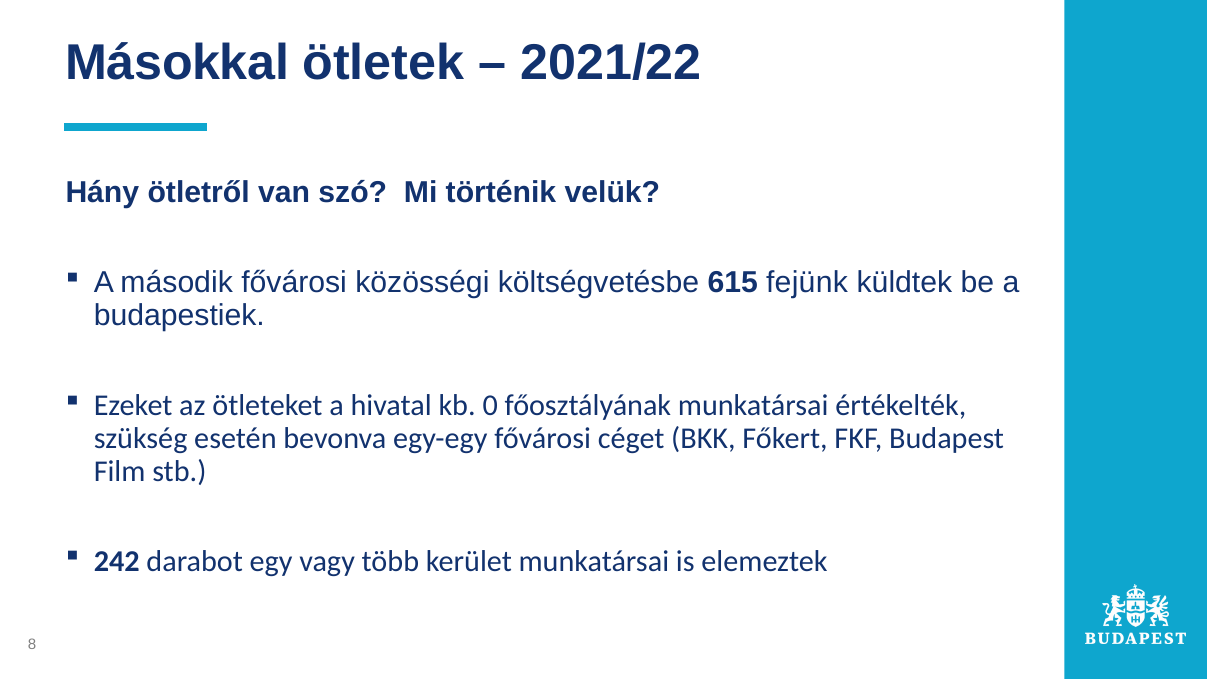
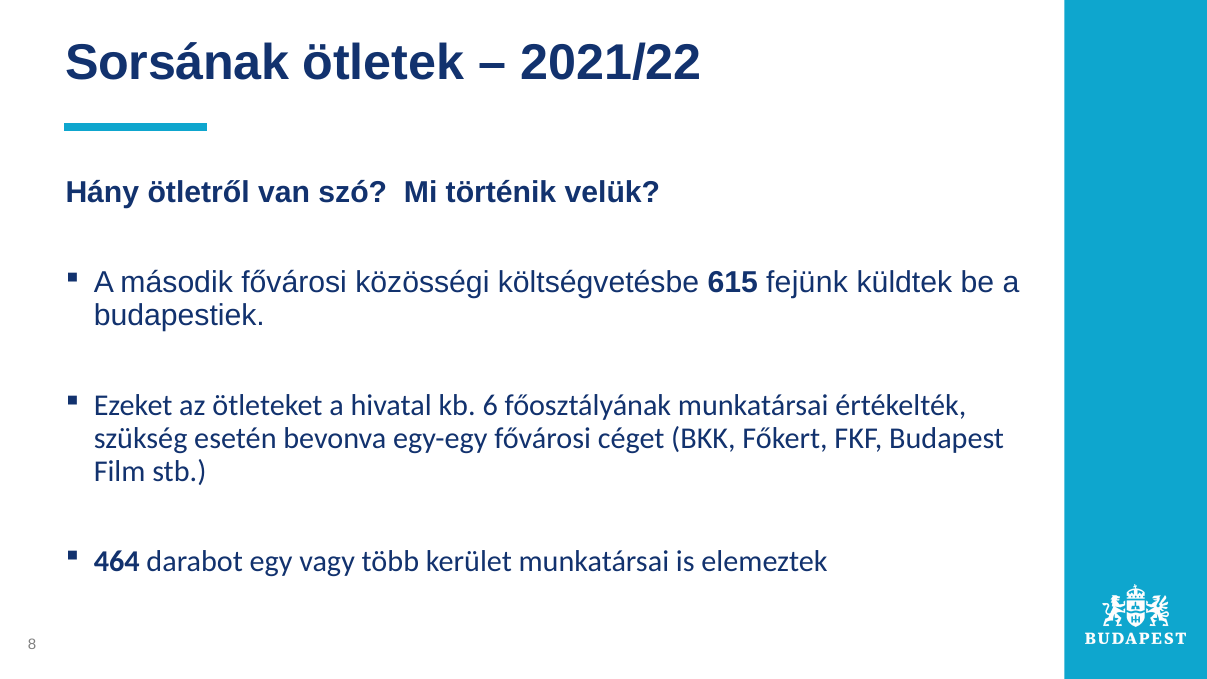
Másokkal: Másokkal -> Sorsának
0: 0 -> 6
242: 242 -> 464
